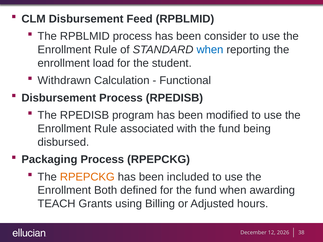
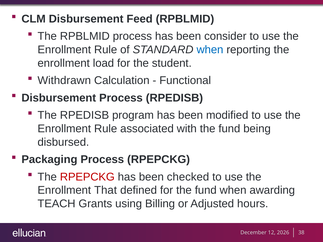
RPEPCKG at (87, 177) colour: orange -> red
included: included -> checked
Both: Both -> That
